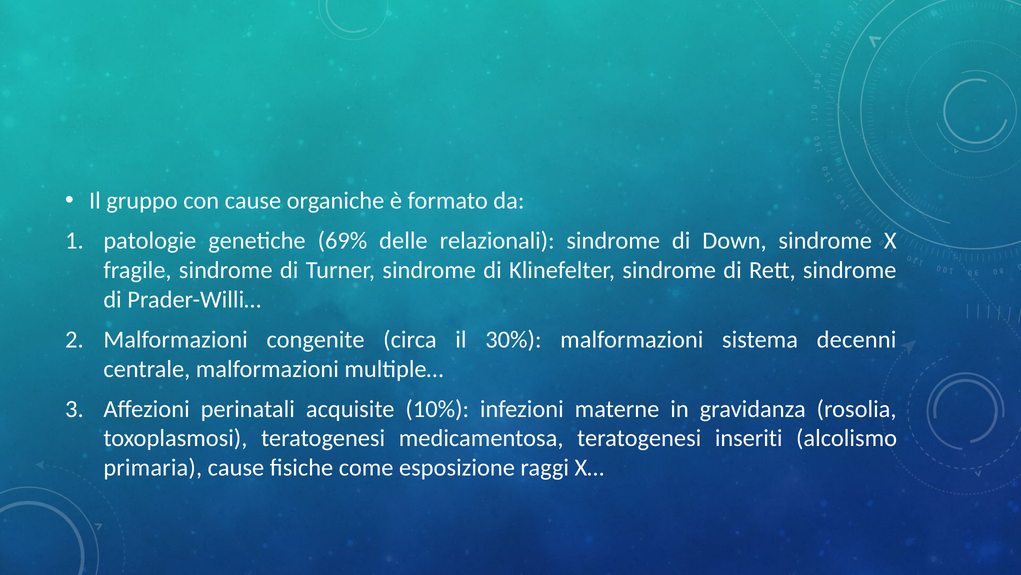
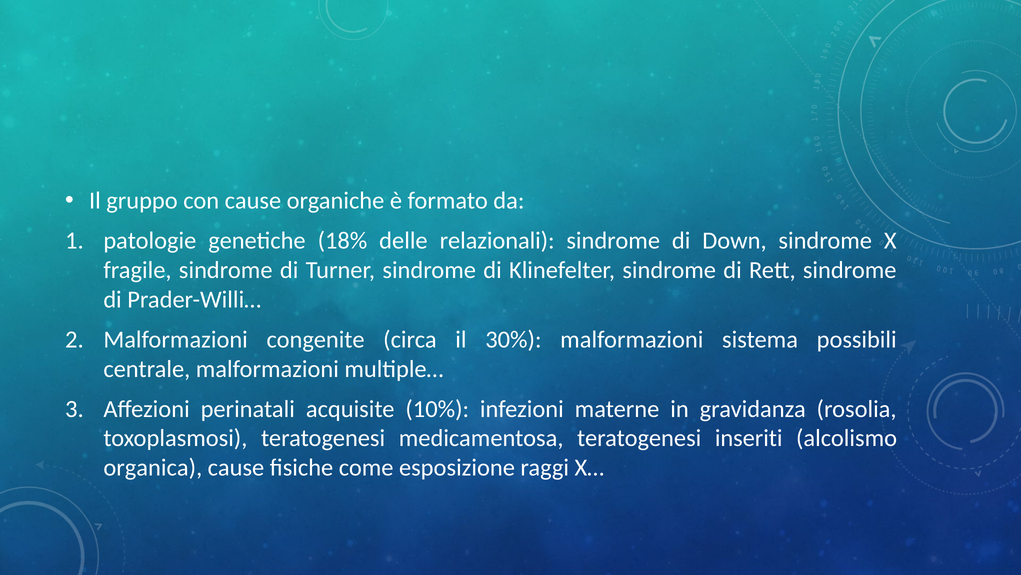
69%: 69% -> 18%
decenni: decenni -> possibili
primaria: primaria -> organica
